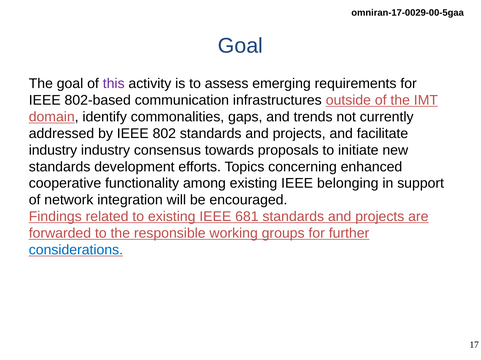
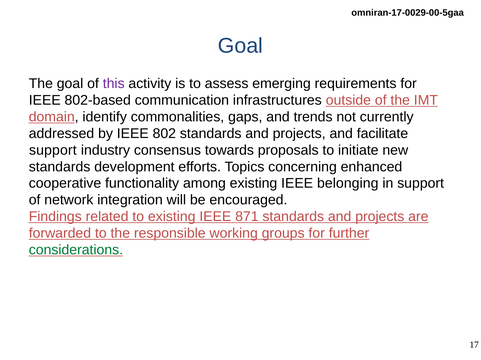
industry at (53, 150): industry -> support
681: 681 -> 871
considerations colour: blue -> green
